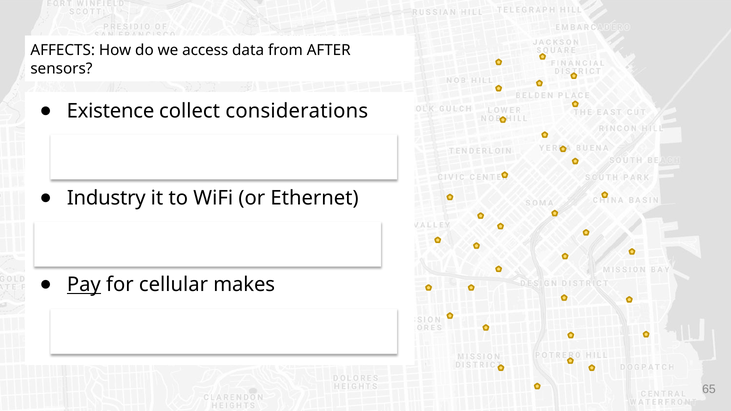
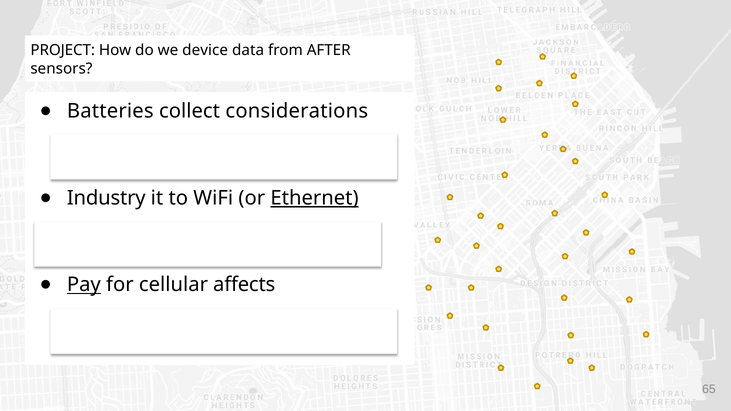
AFFECTS: AFFECTS -> PROJECT
access: access -> device
Existence: Existence -> Batteries
Ethernet underline: none -> present
makes: makes -> affects
